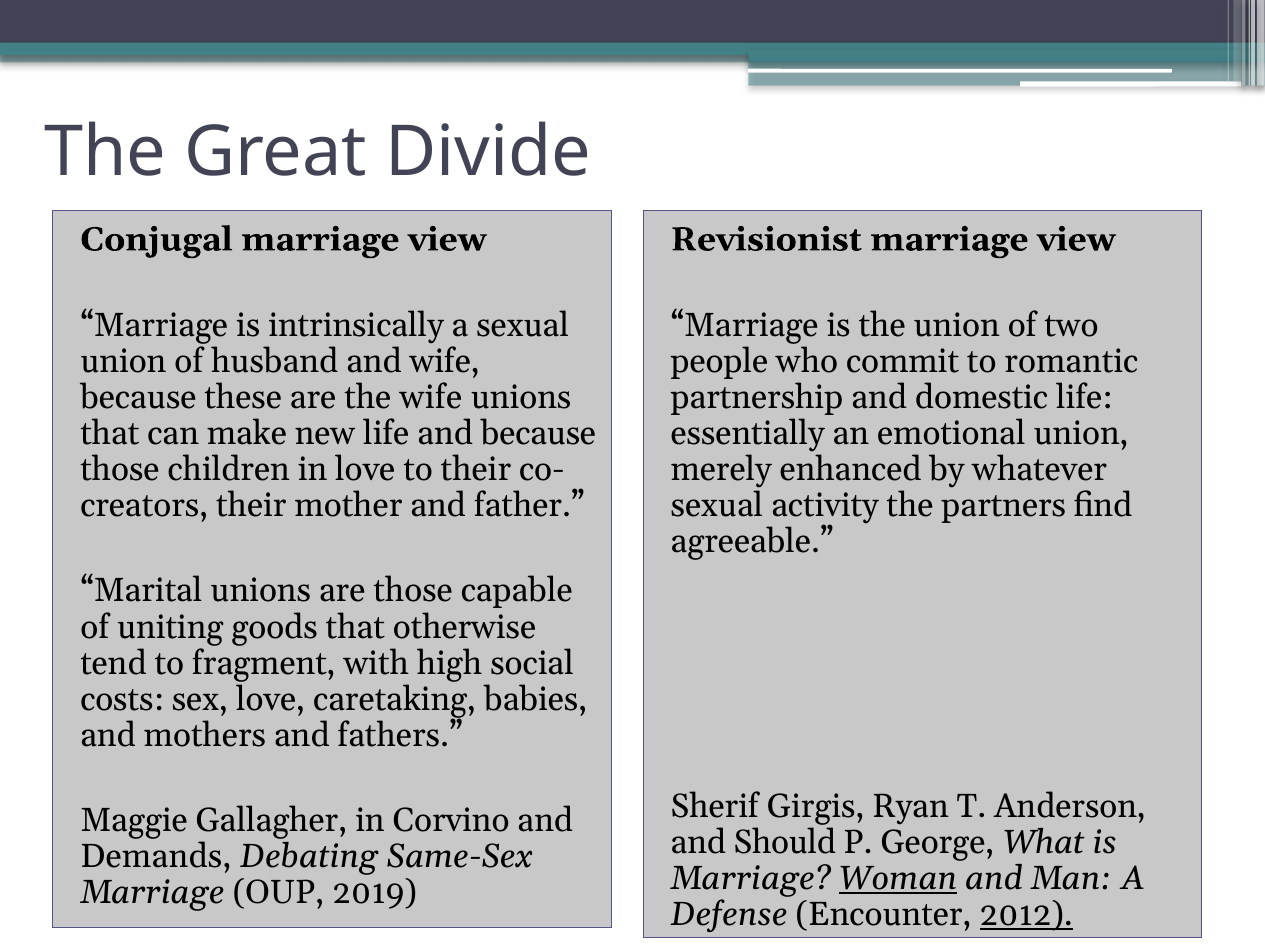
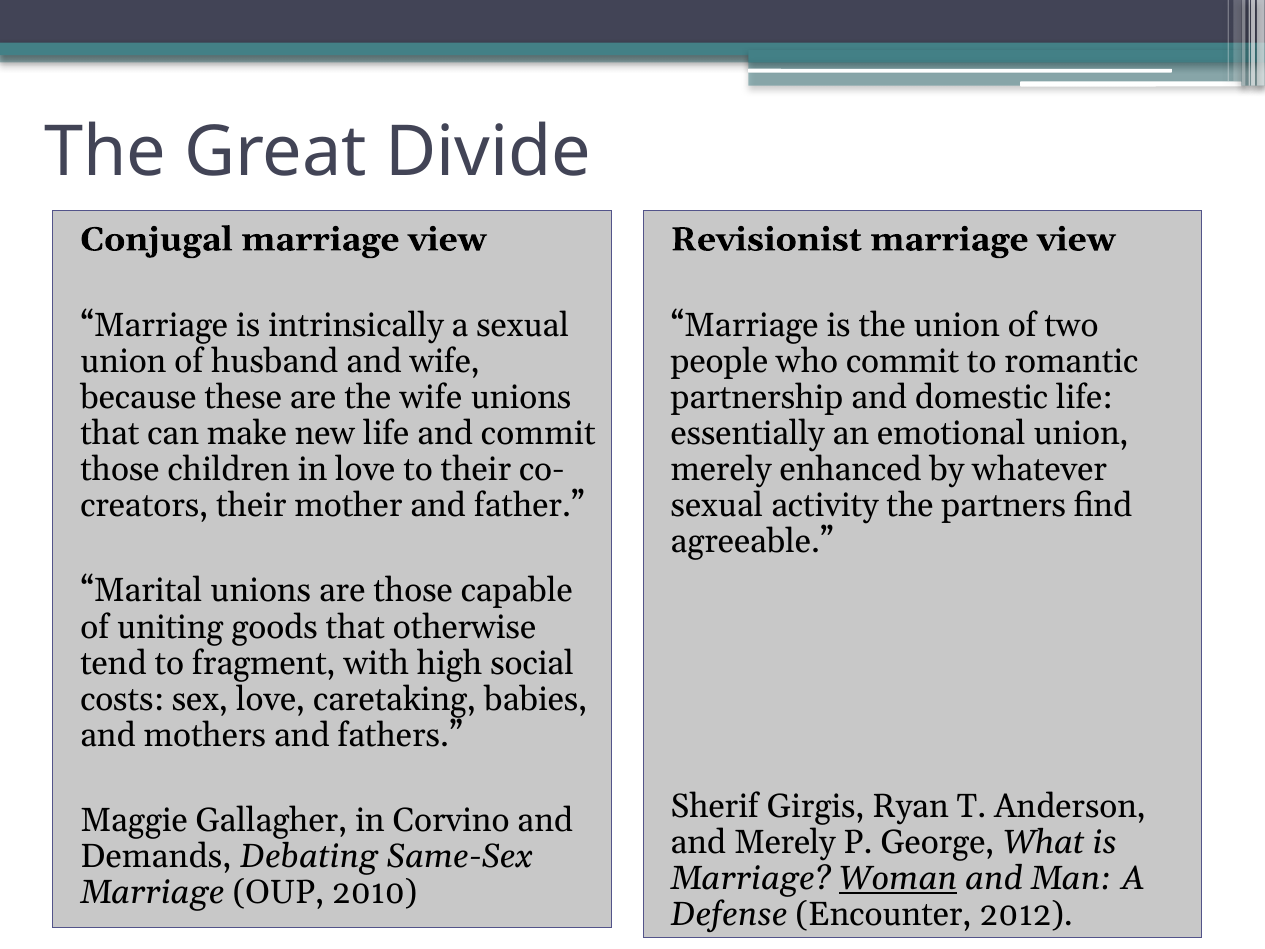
and because: because -> commit
and Should: Should -> Merely
2019: 2019 -> 2010
2012 underline: present -> none
